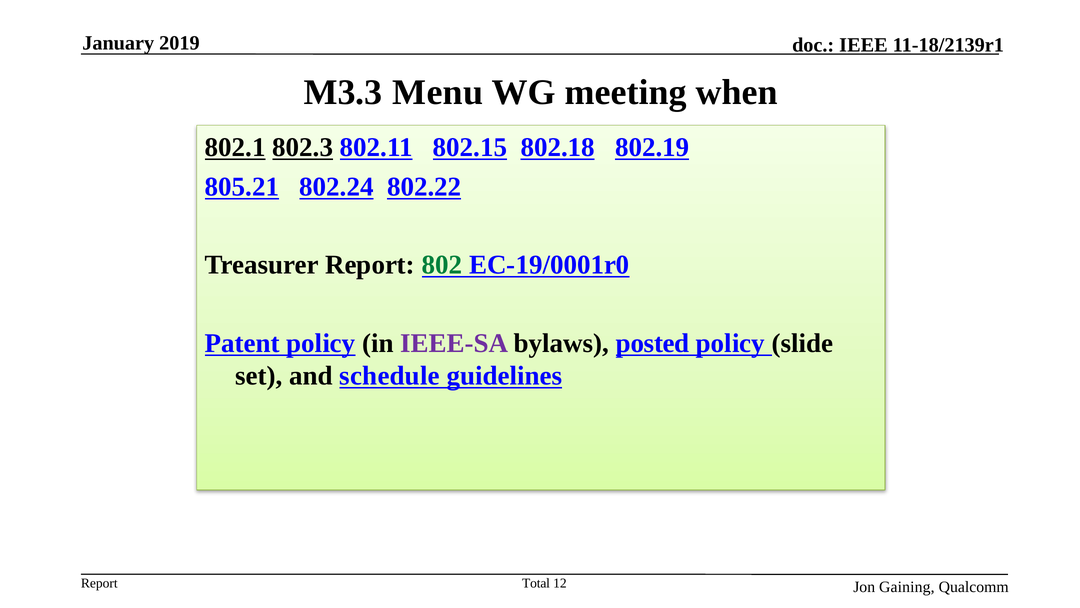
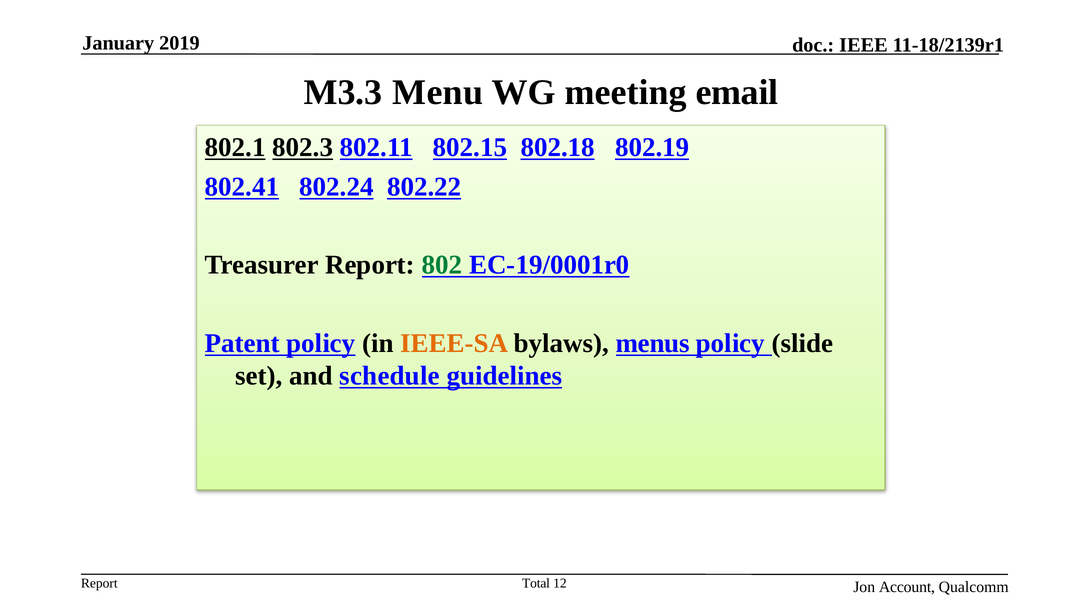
when: when -> email
805.21: 805.21 -> 802.41
IEEE-SA colour: purple -> orange
posted: posted -> menus
Gaining: Gaining -> Account
